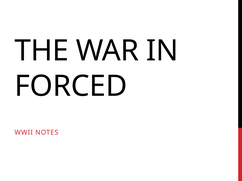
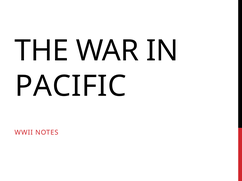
FORCED: FORCED -> PACIFIC
